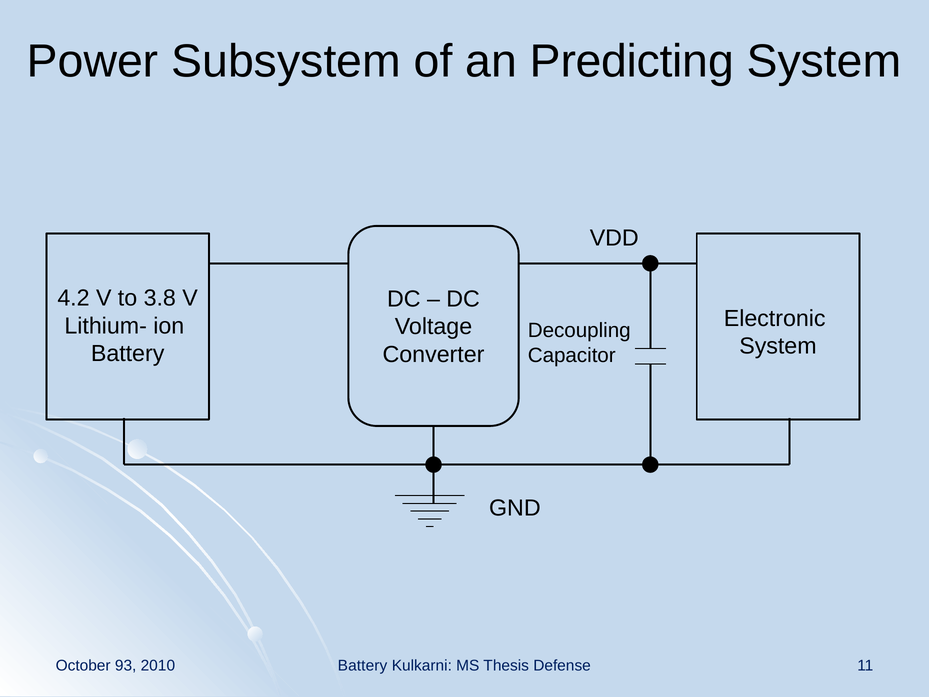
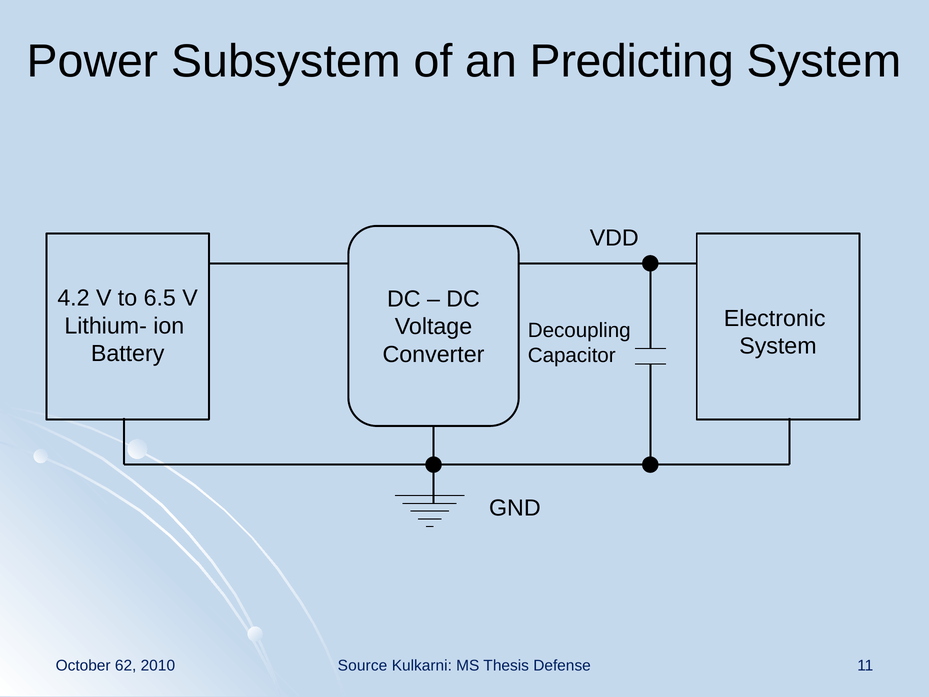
3.8: 3.8 -> 6.5
93: 93 -> 62
2010 Battery: Battery -> Source
